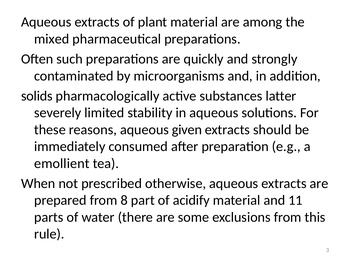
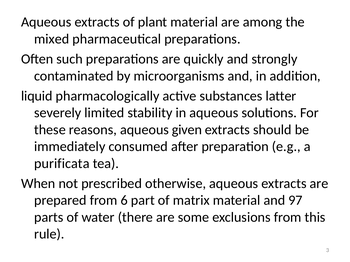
solids: solids -> liquid
emollient: emollient -> purificata
8: 8 -> 6
acidify: acidify -> matrix
11: 11 -> 97
